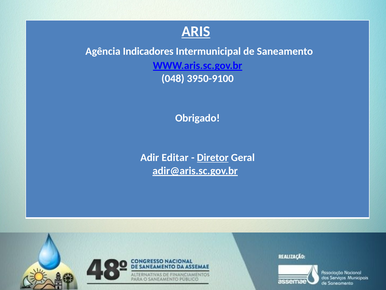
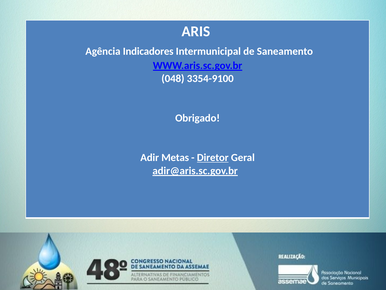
ARIS underline: present -> none
3950-9100: 3950-9100 -> 3354-9100
Editar: Editar -> Metas
